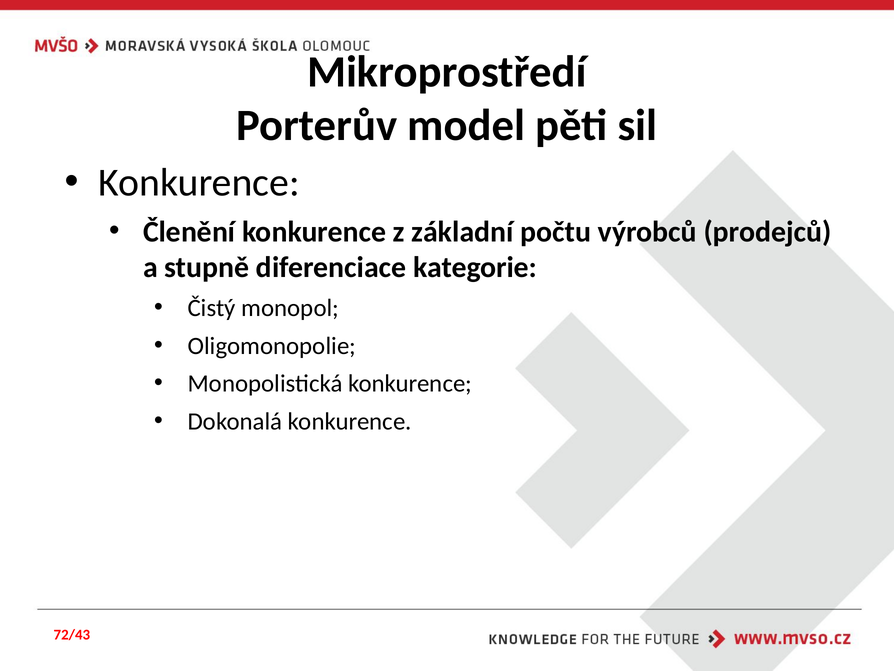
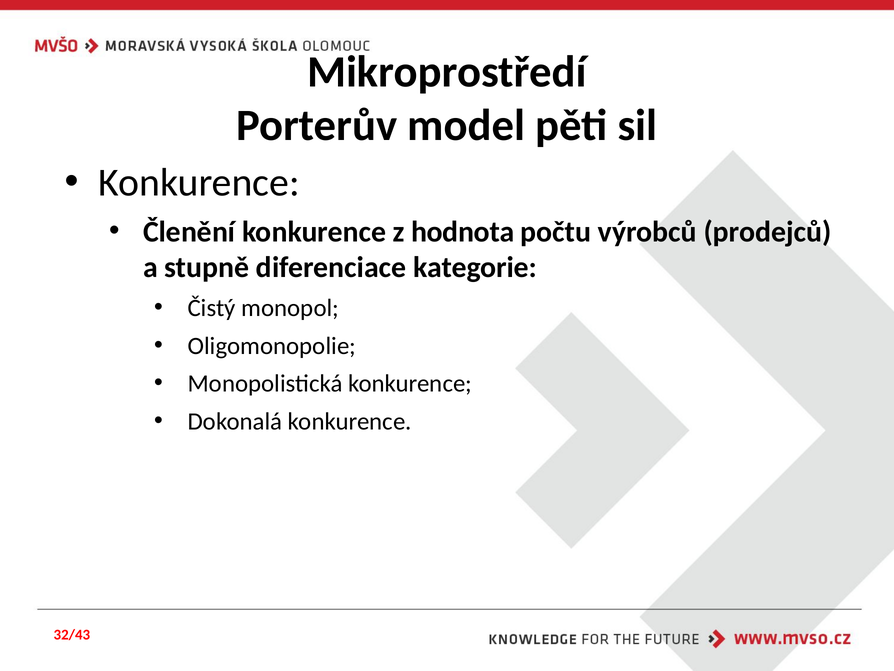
základní: základní -> hodnota
72/43: 72/43 -> 32/43
